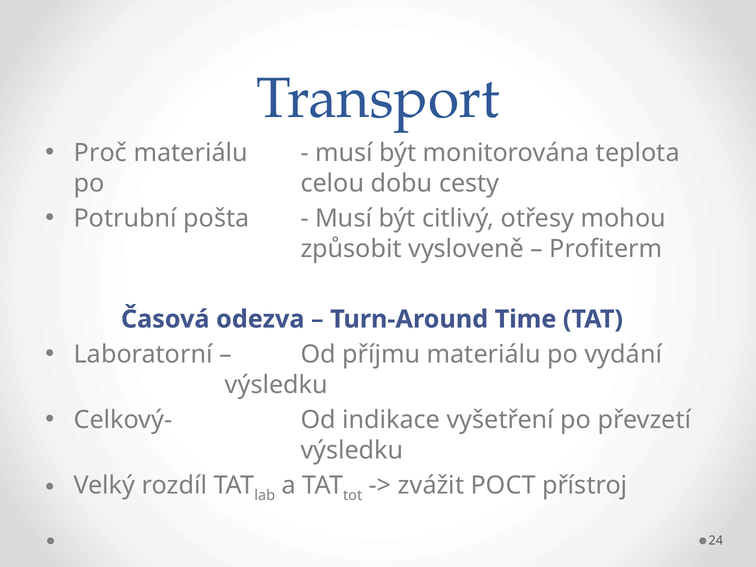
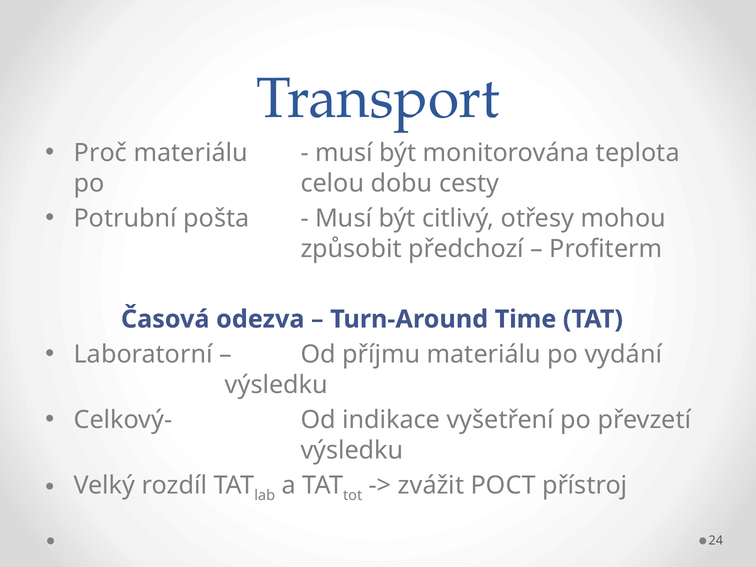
vysloveně: vysloveně -> předchozí
